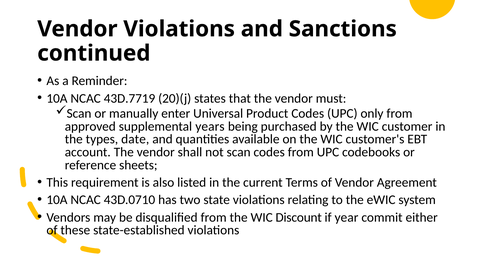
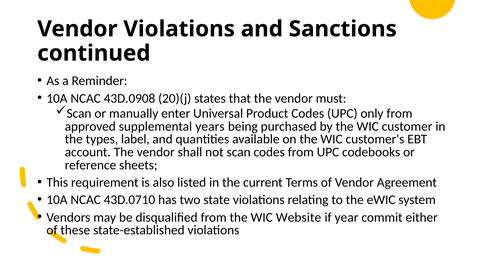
43D.7719: 43D.7719 -> 43D.0908
date: date -> label
Discount: Discount -> Website
